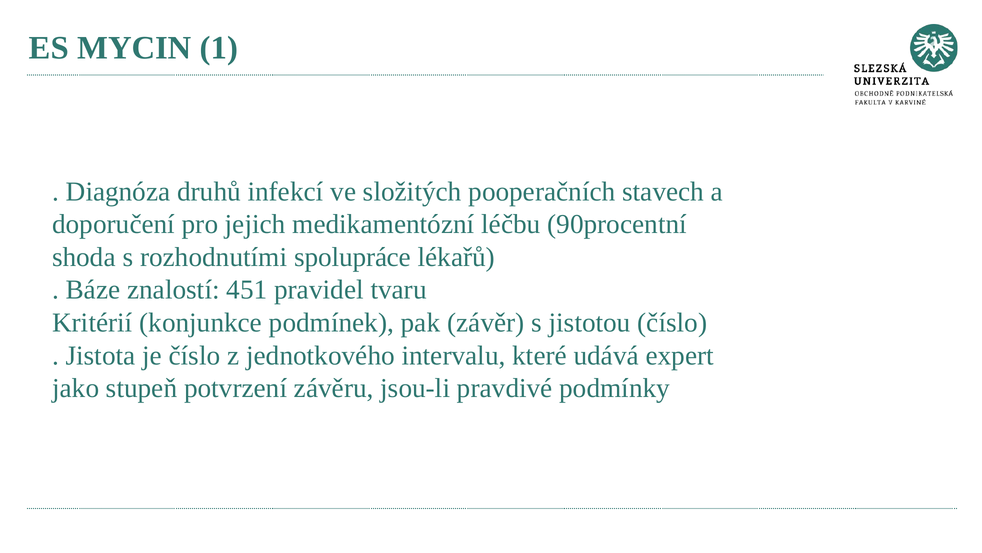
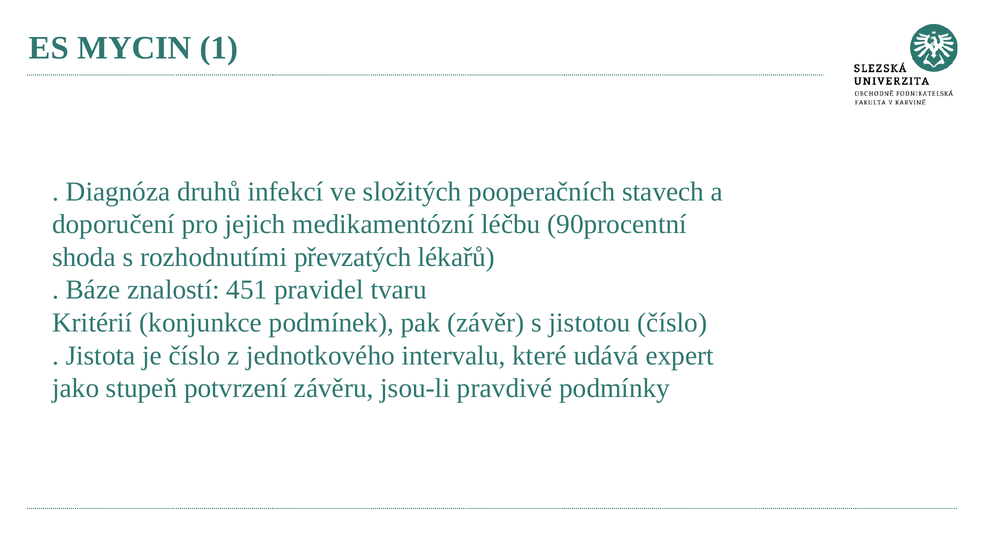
spolupráce: spolupráce -> převzatých
